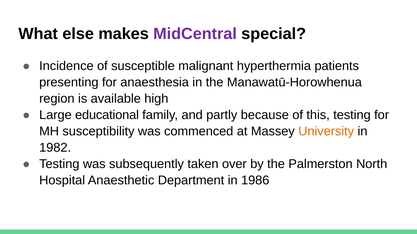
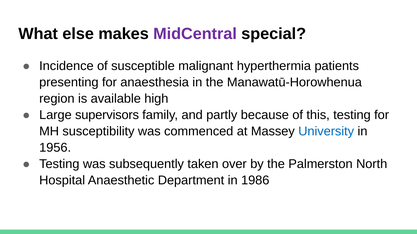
educational: educational -> supervisors
University colour: orange -> blue
1982: 1982 -> 1956
